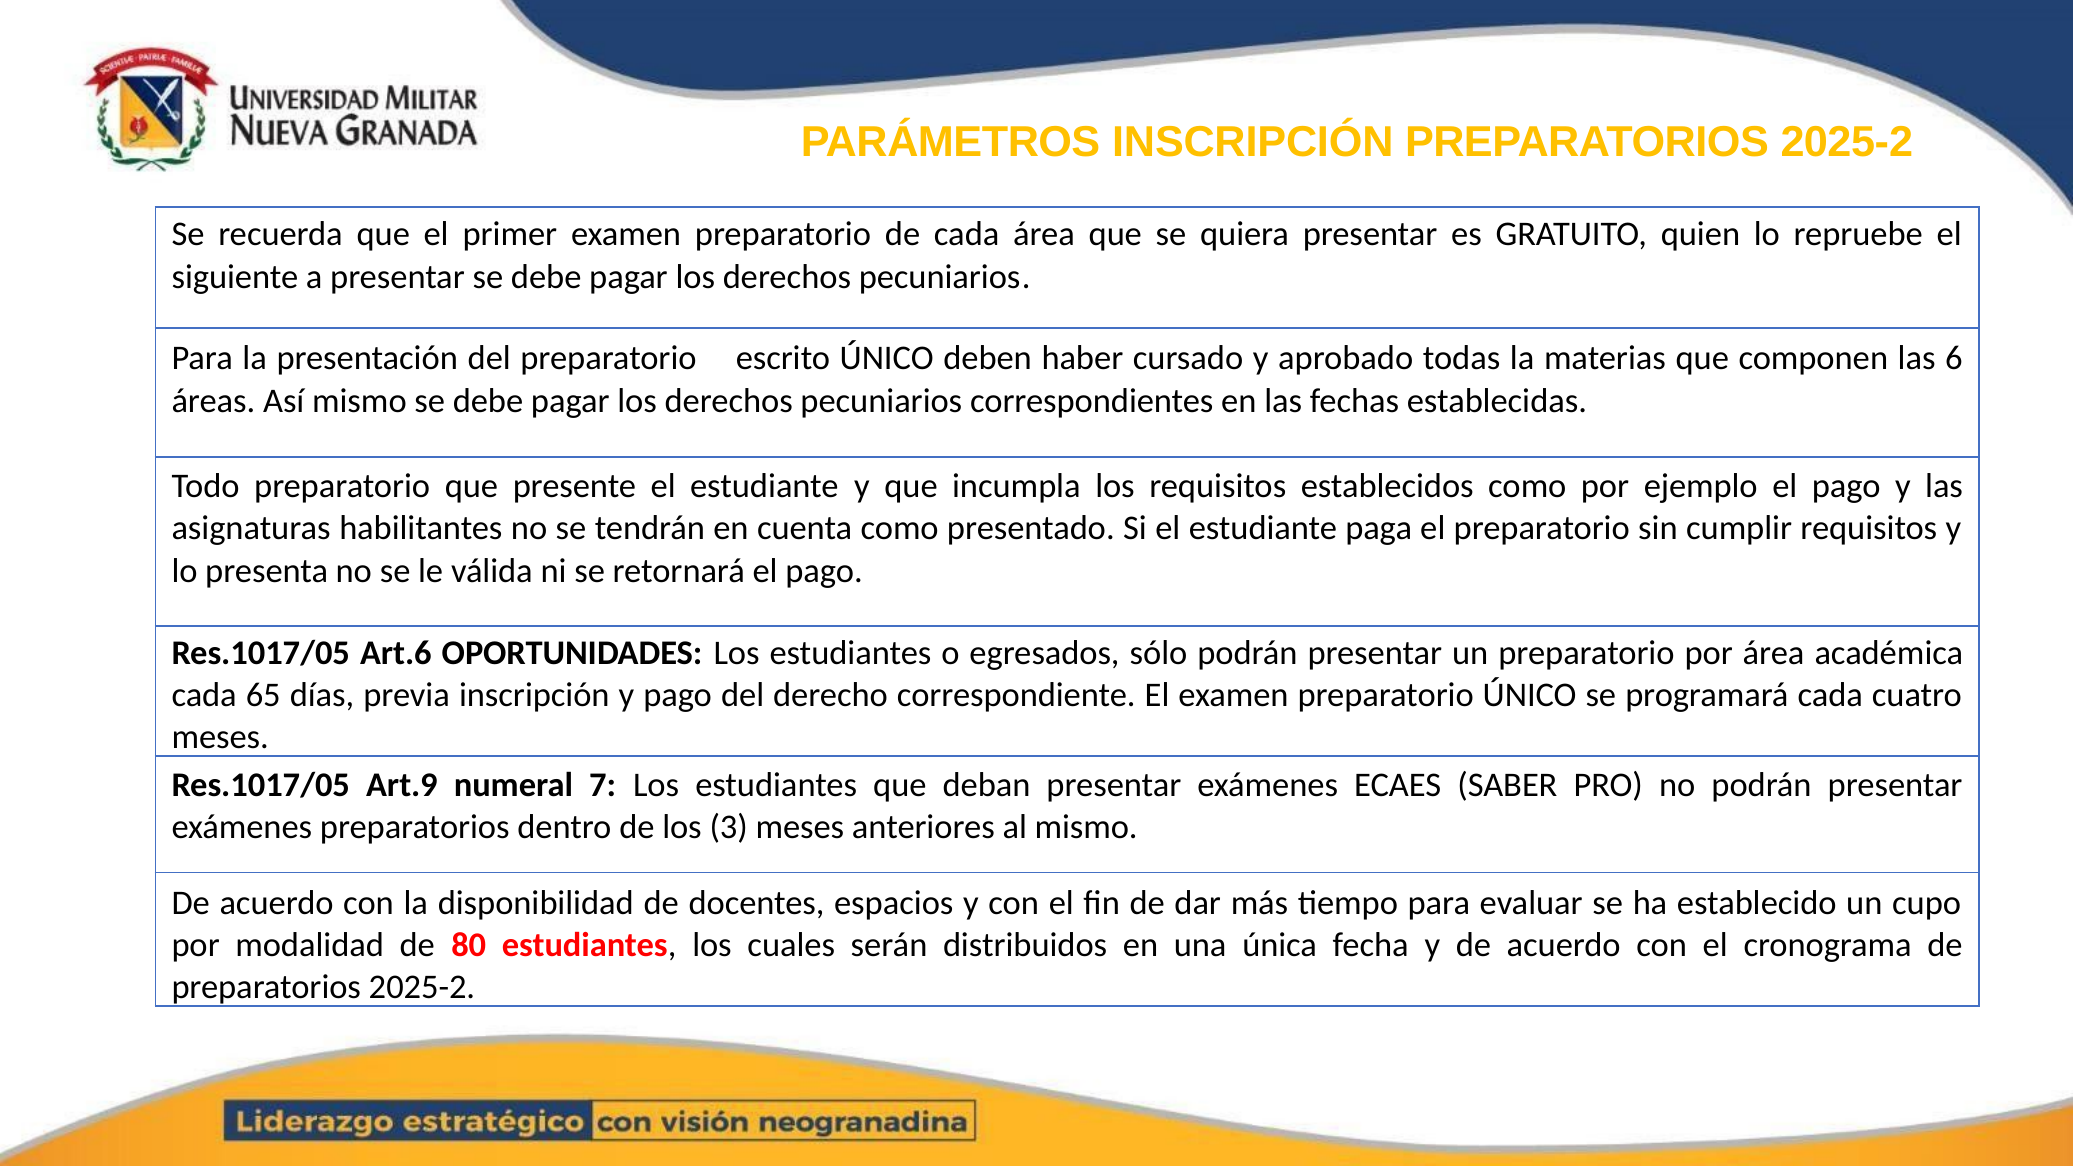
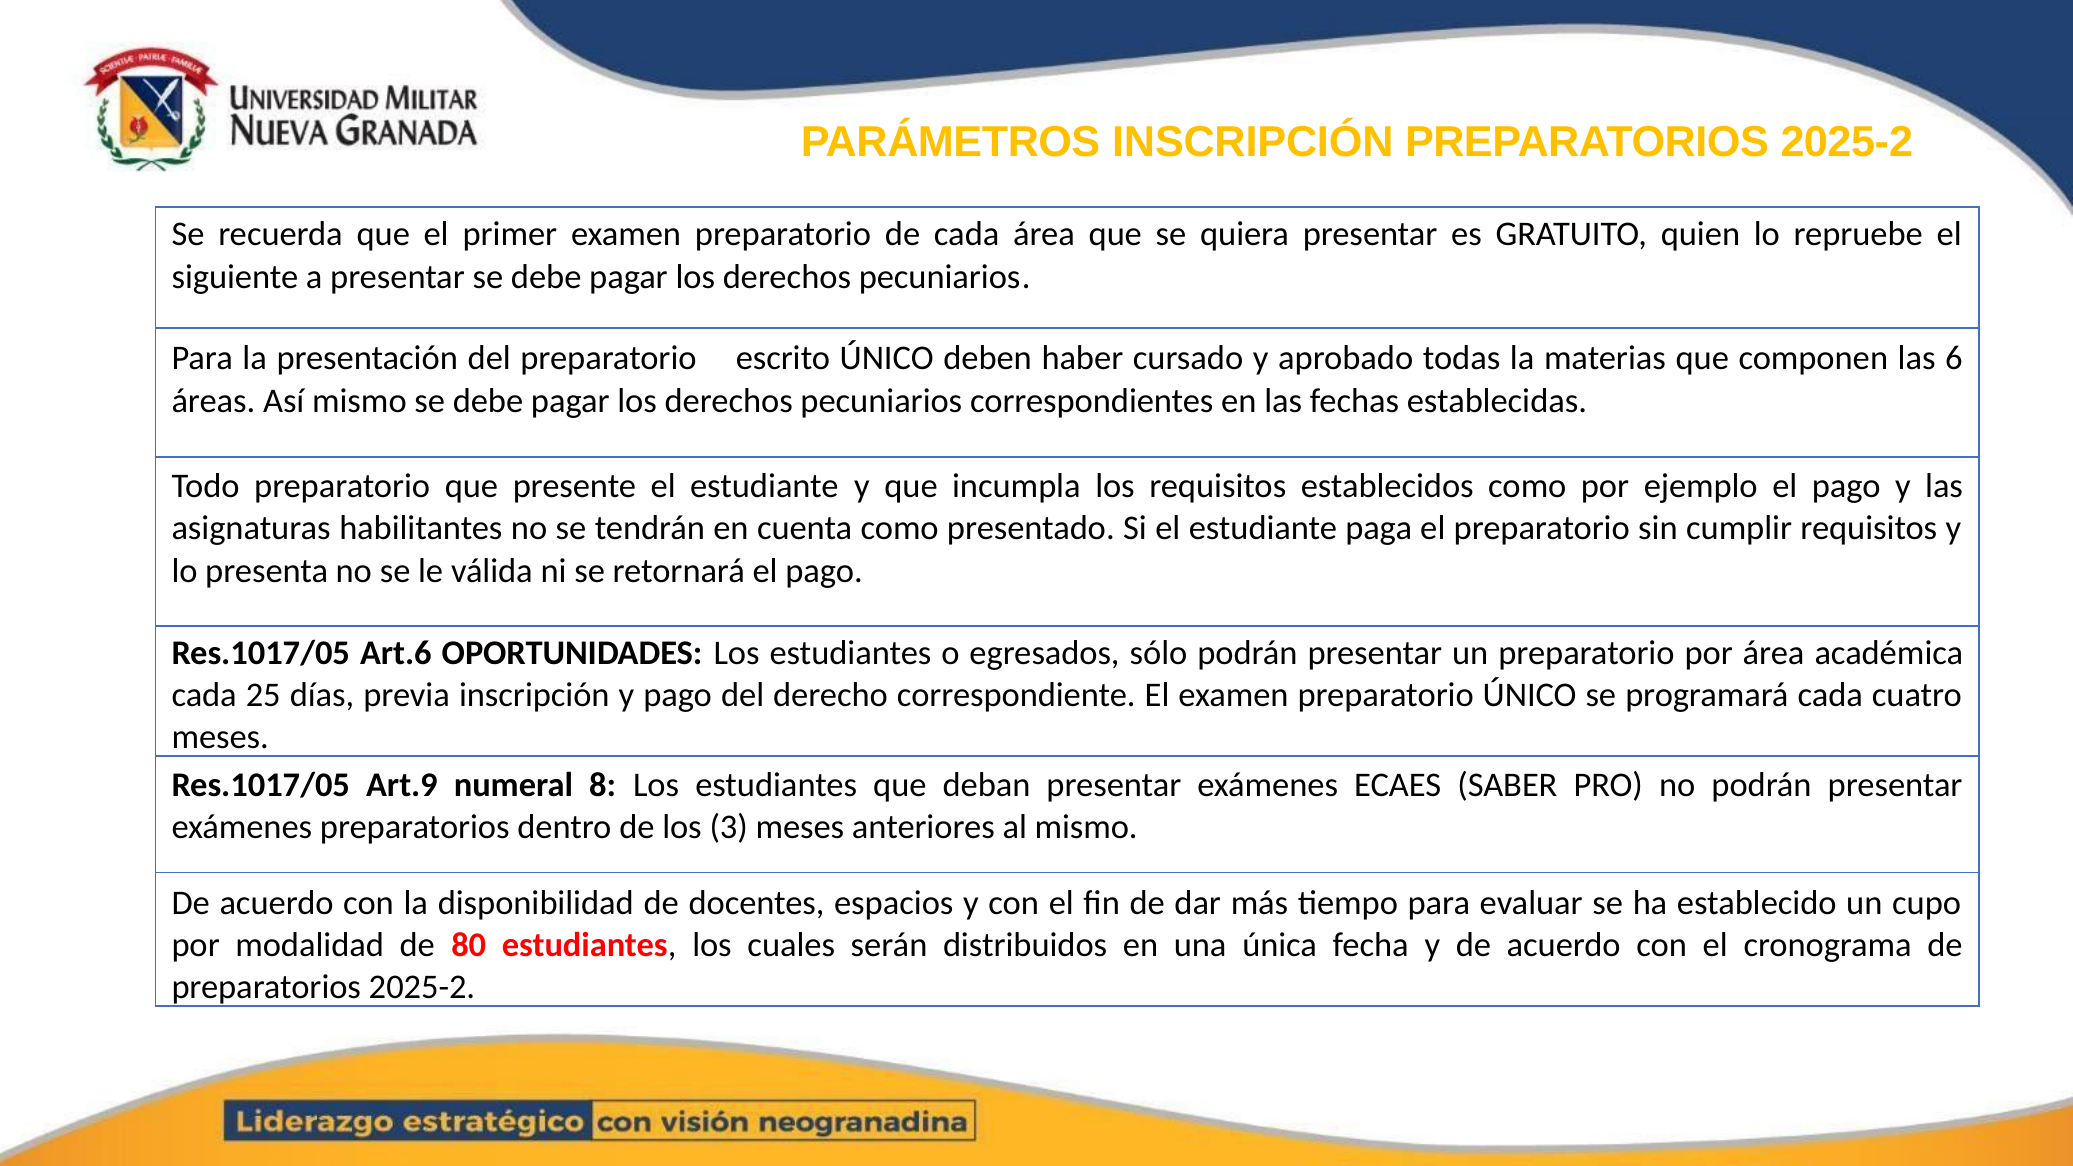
65: 65 -> 25
7: 7 -> 8
